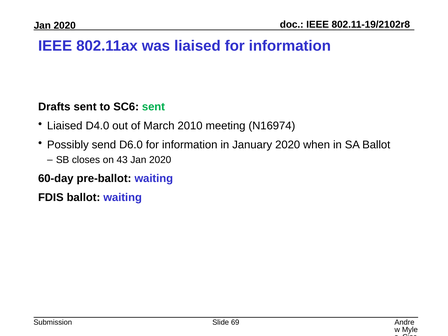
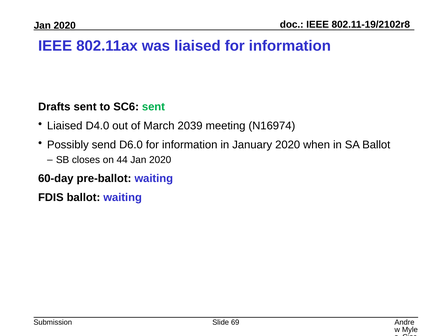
2010: 2010 -> 2039
43: 43 -> 44
